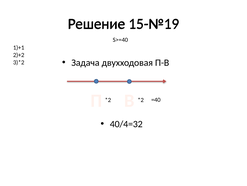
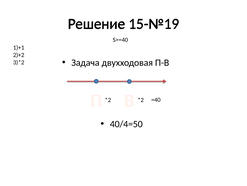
40/4=32: 40/4=32 -> 40/4=50
